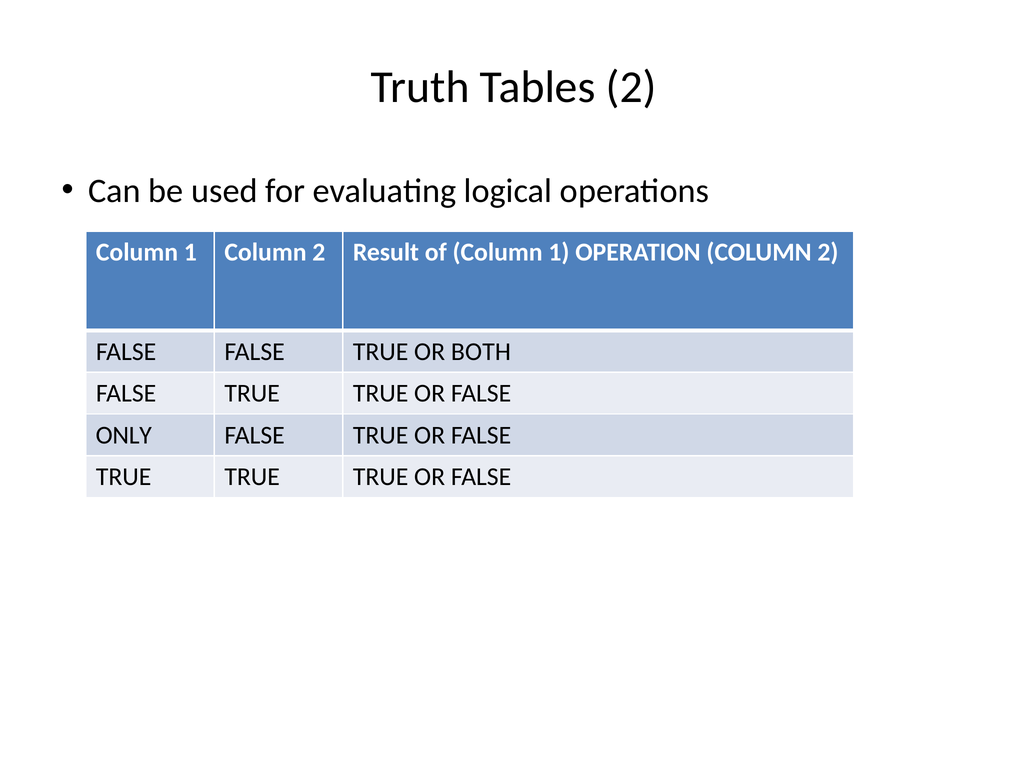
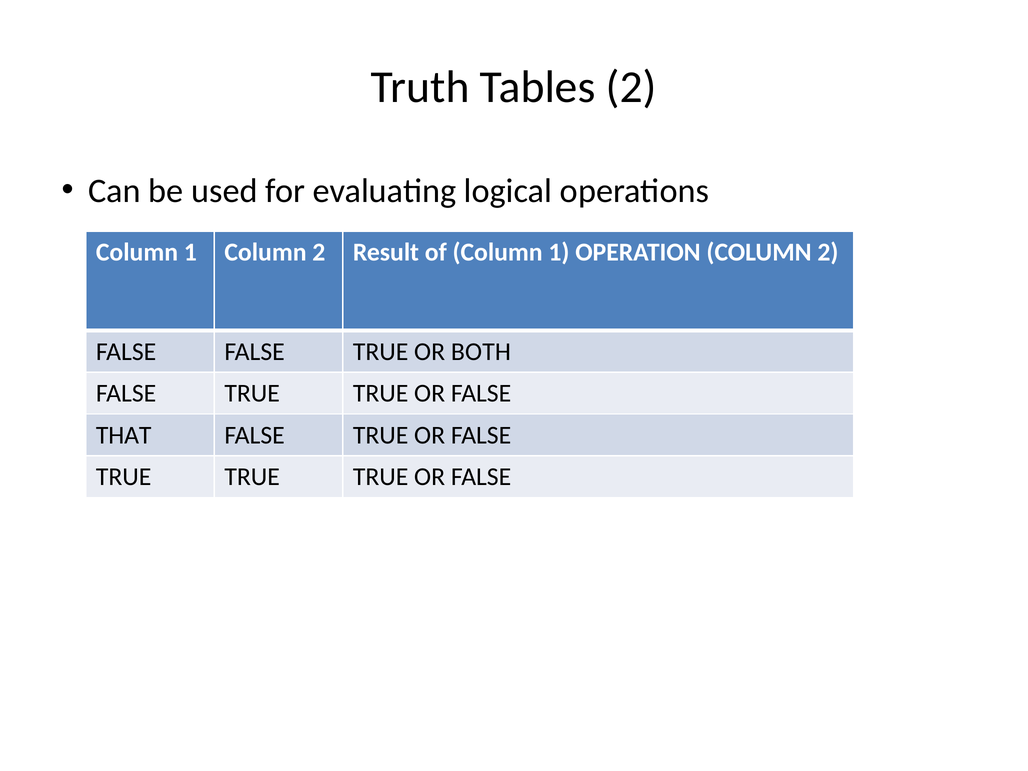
ONLY: ONLY -> THAT
